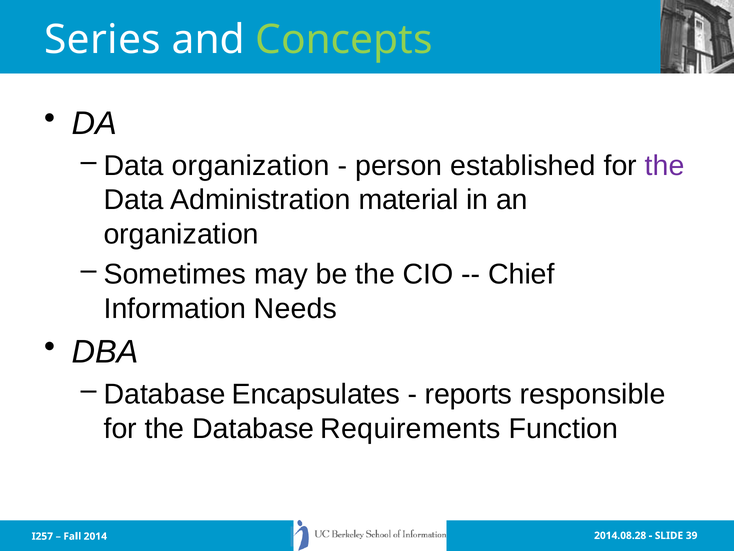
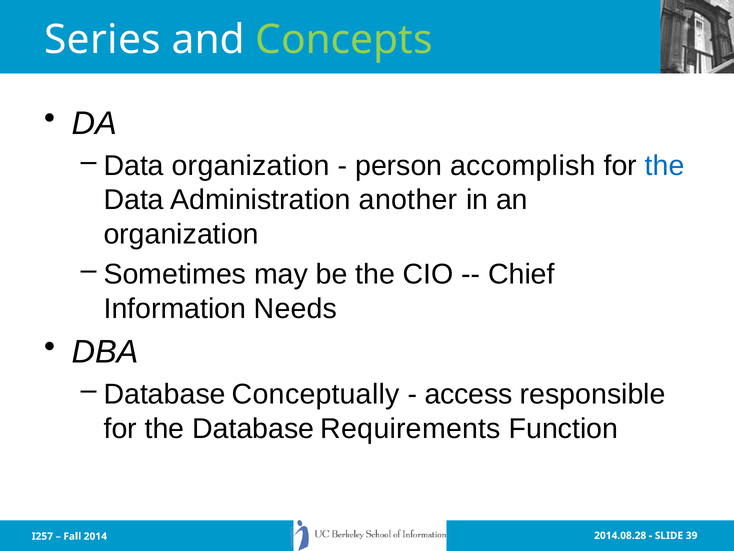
established: established -> accomplish
the at (665, 166) colour: purple -> blue
material: material -> another
Encapsulates: Encapsulates -> Conceptually
reports: reports -> access
